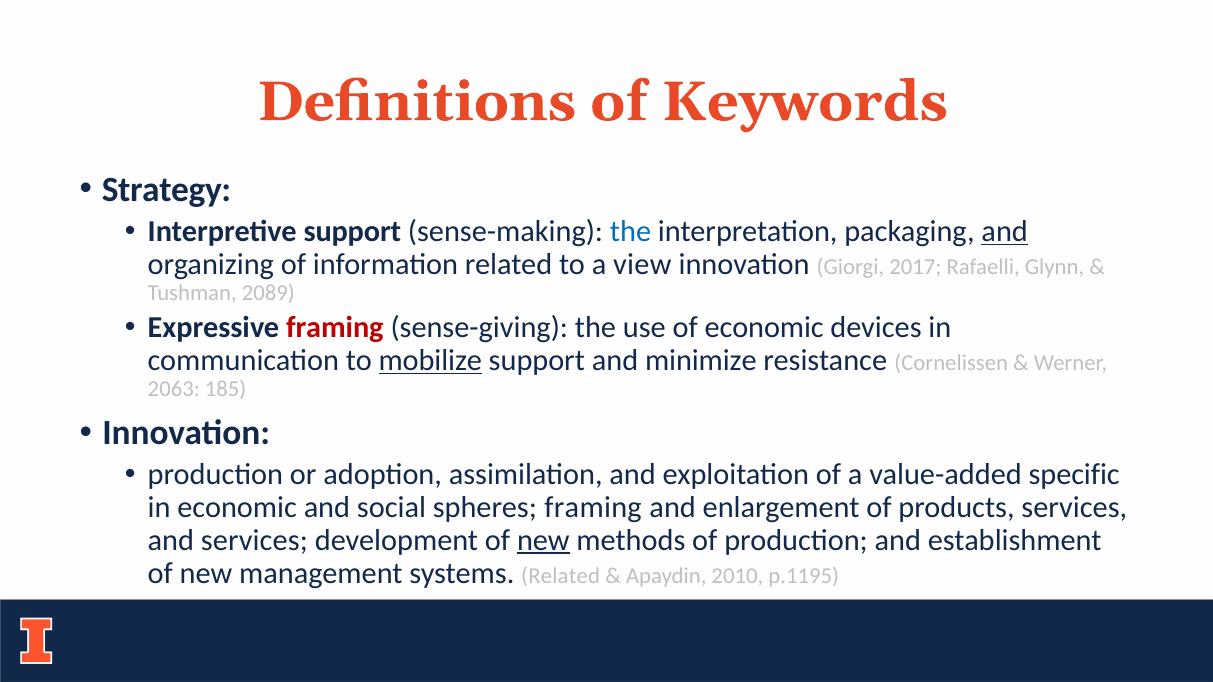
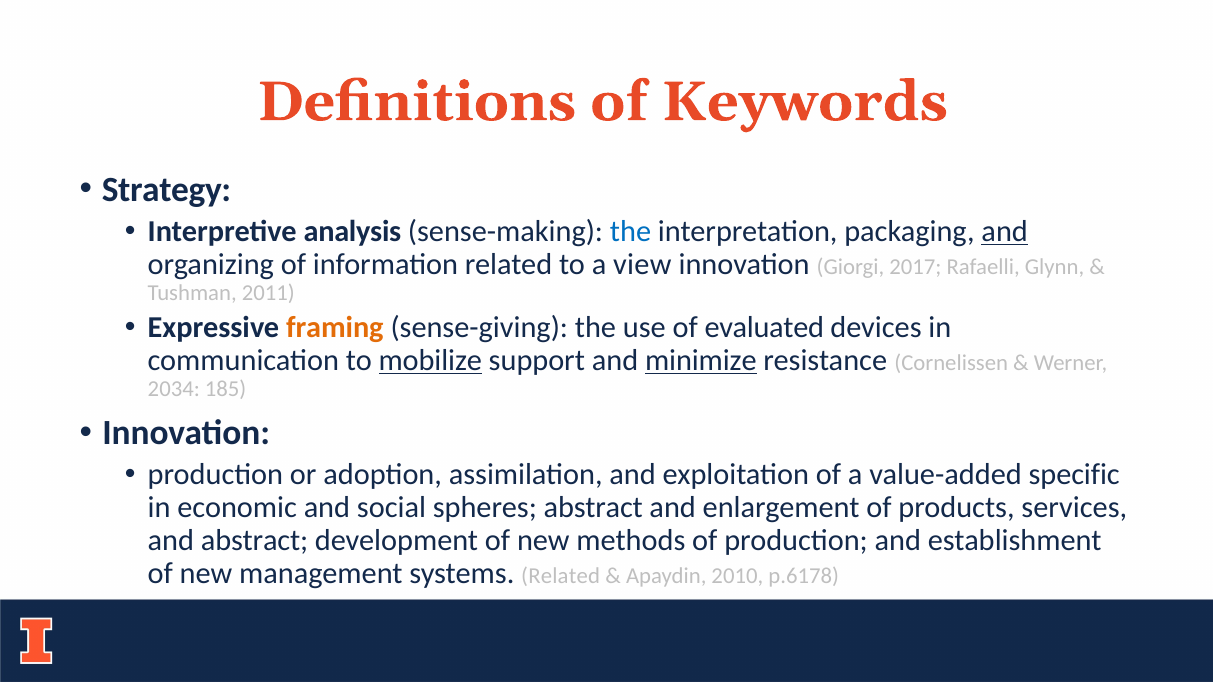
Interpretive support: support -> analysis
2089: 2089 -> 2011
framing at (335, 328) colour: red -> orange
of economic: economic -> evaluated
minimize underline: none -> present
2063: 2063 -> 2034
spheres framing: framing -> abstract
and services: services -> abstract
new at (543, 541) underline: present -> none
p.1195: p.1195 -> p.6178
